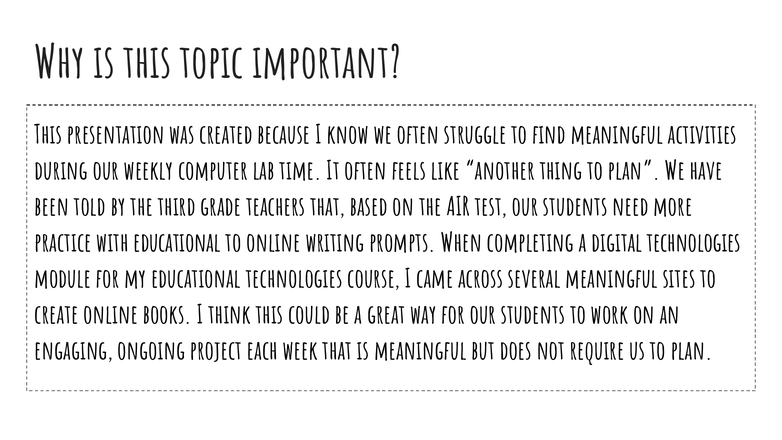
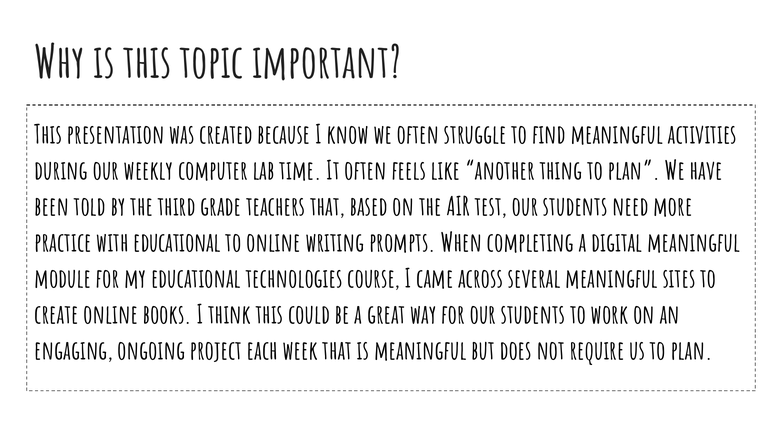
digital technologies: technologies -> meaningful
